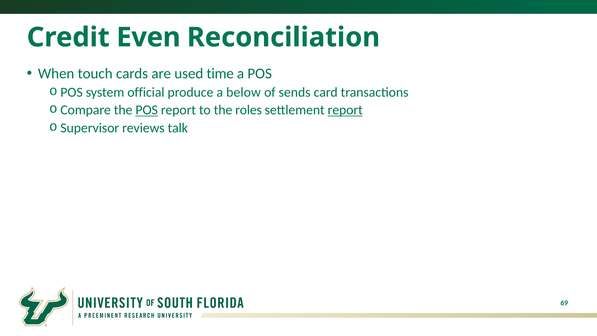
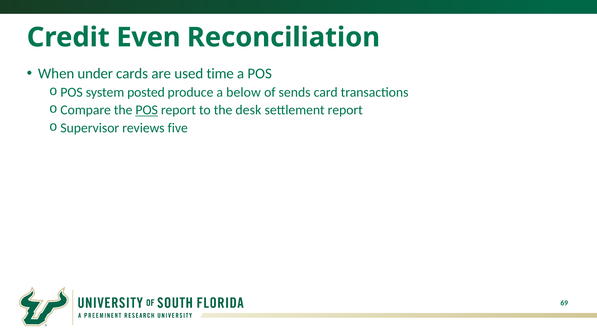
touch: touch -> under
official: official -> posted
roles: roles -> desk
report at (345, 110) underline: present -> none
talk: talk -> five
